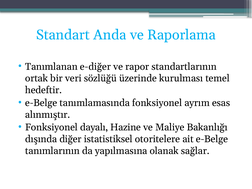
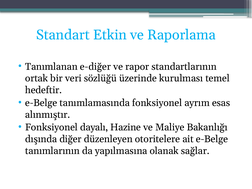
Anda: Anda -> Etkin
istatistiksel: istatistiksel -> düzenleyen
